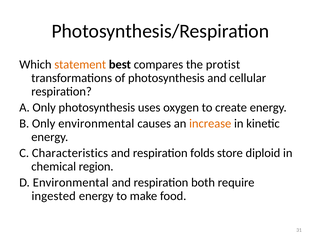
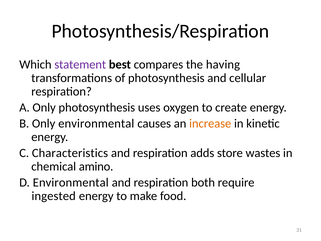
statement colour: orange -> purple
protist: protist -> having
folds: folds -> adds
diploid: diploid -> wastes
region: region -> amino
